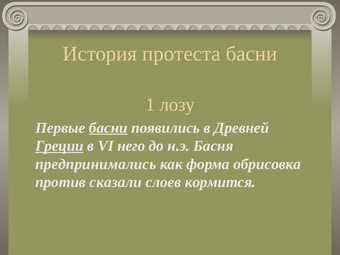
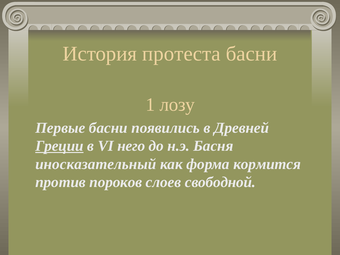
басни at (108, 128) underline: present -> none
предпринимались: предпринимались -> иносказательный
обрисовка: обрисовка -> кормится
сказали: сказали -> пороков
кормится: кормится -> свободной
